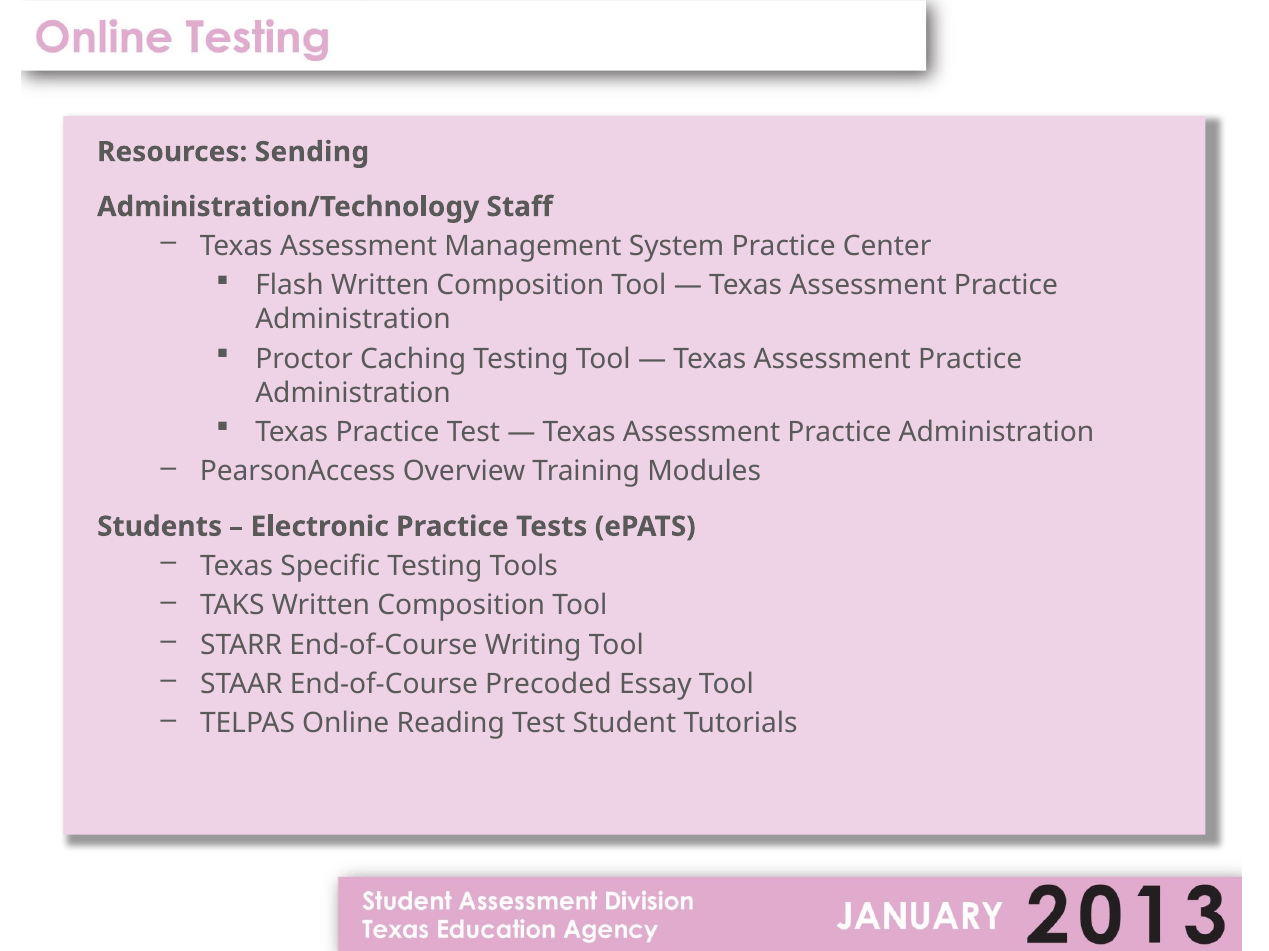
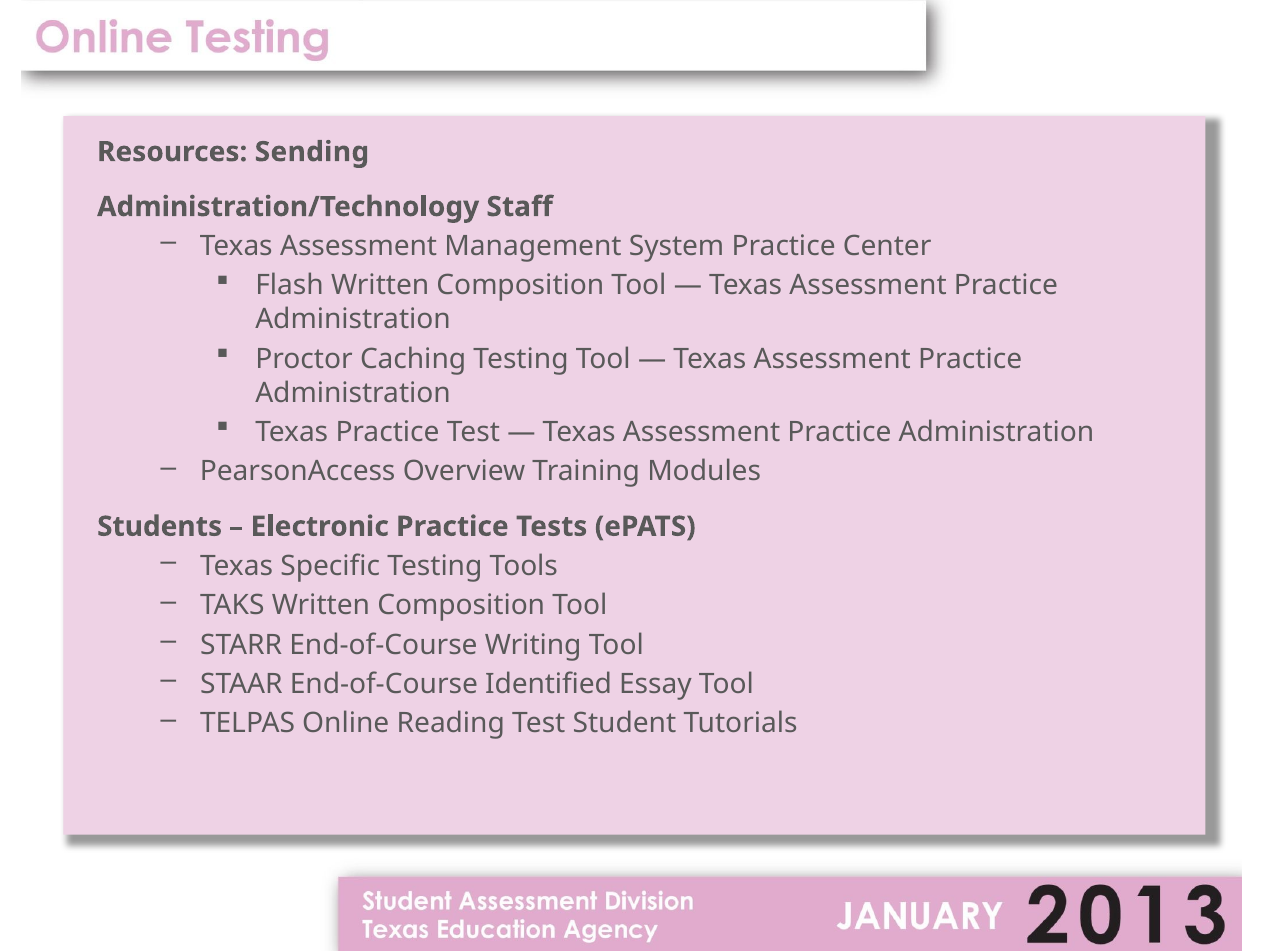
Precoded: Precoded -> Identified
